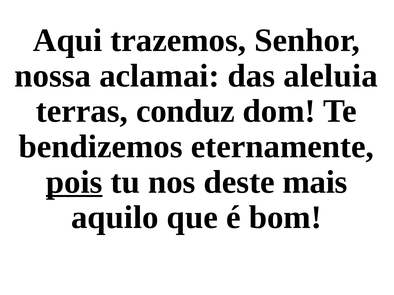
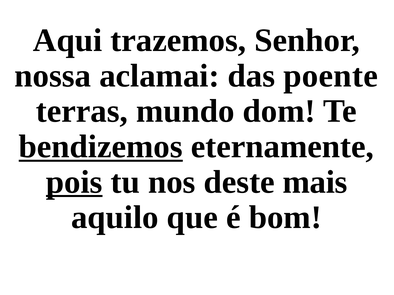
aleluia: aleluia -> poente
conduz: conduz -> mundo
bendizemos underline: none -> present
